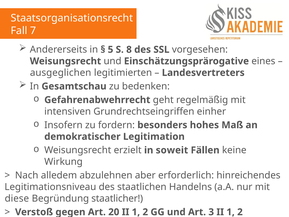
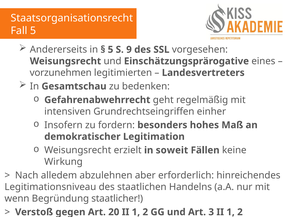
Fall 7: 7 -> 5
8: 8 -> 9
ausgeglichen: ausgeglichen -> vorzunehmen
diese: diese -> wenn
